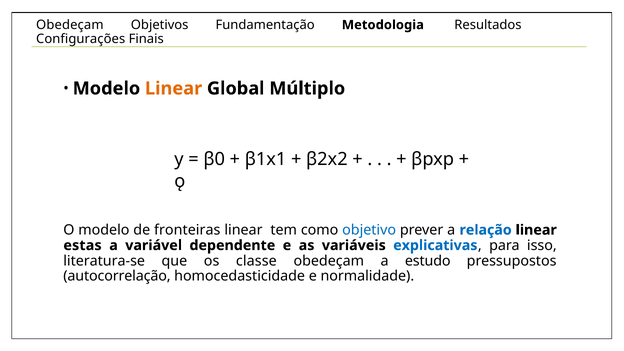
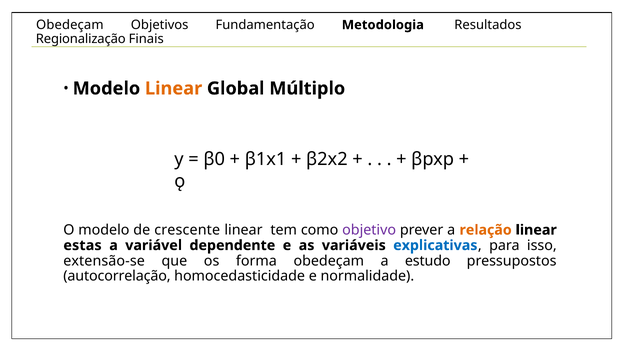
Configurações: Configurações -> Regionalização
fronteiras: fronteiras -> crescente
objetivo colour: blue -> purple
relação colour: blue -> orange
literatura-se: literatura-se -> extensão-se
classe: classe -> forma
